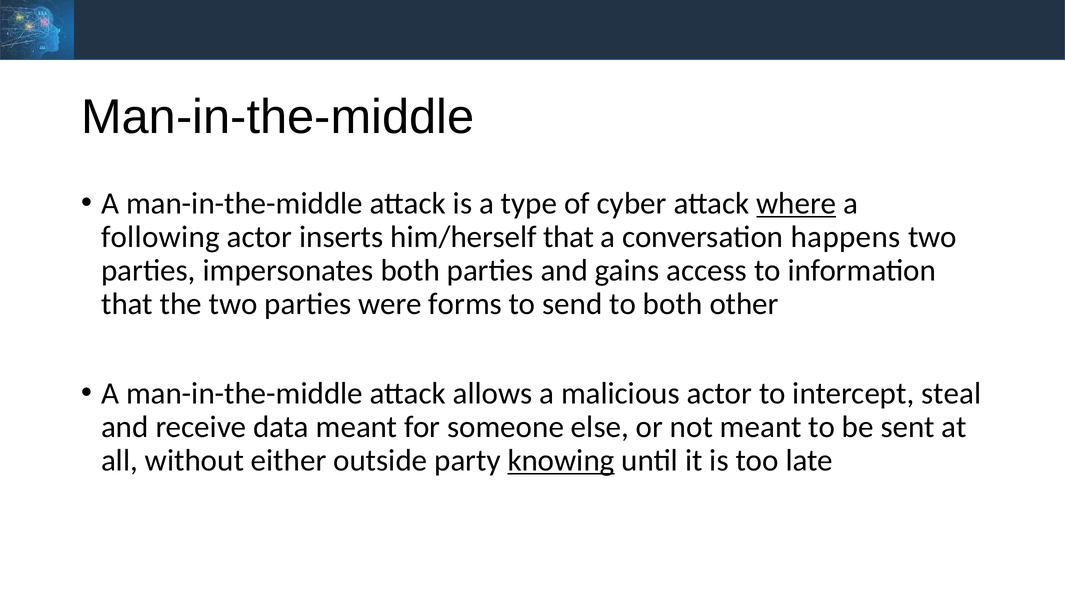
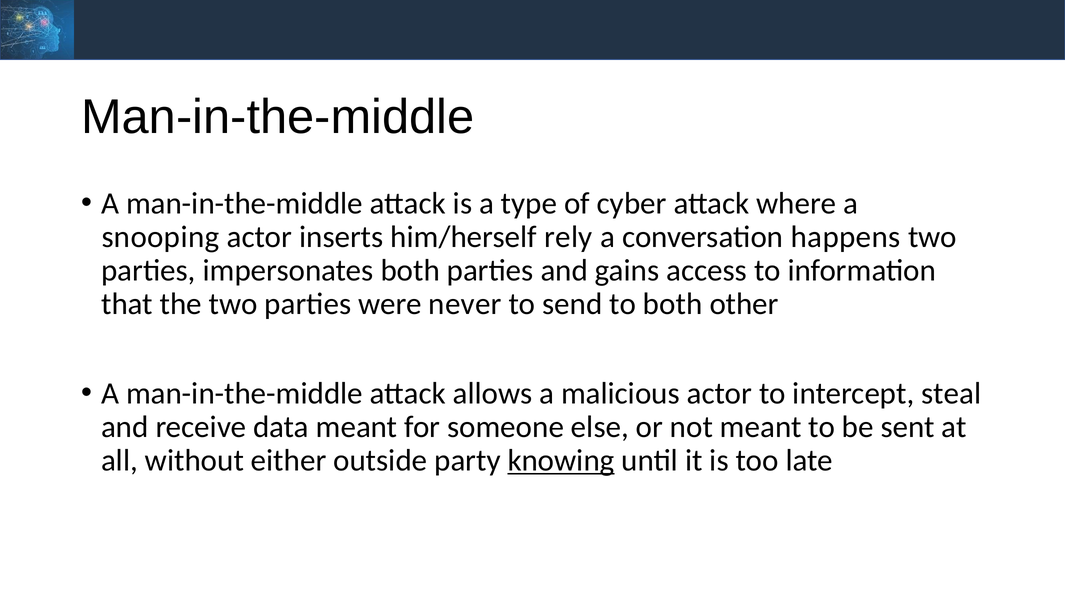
where underline: present -> none
following: following -> snooping
him/herself that: that -> rely
forms: forms -> never
